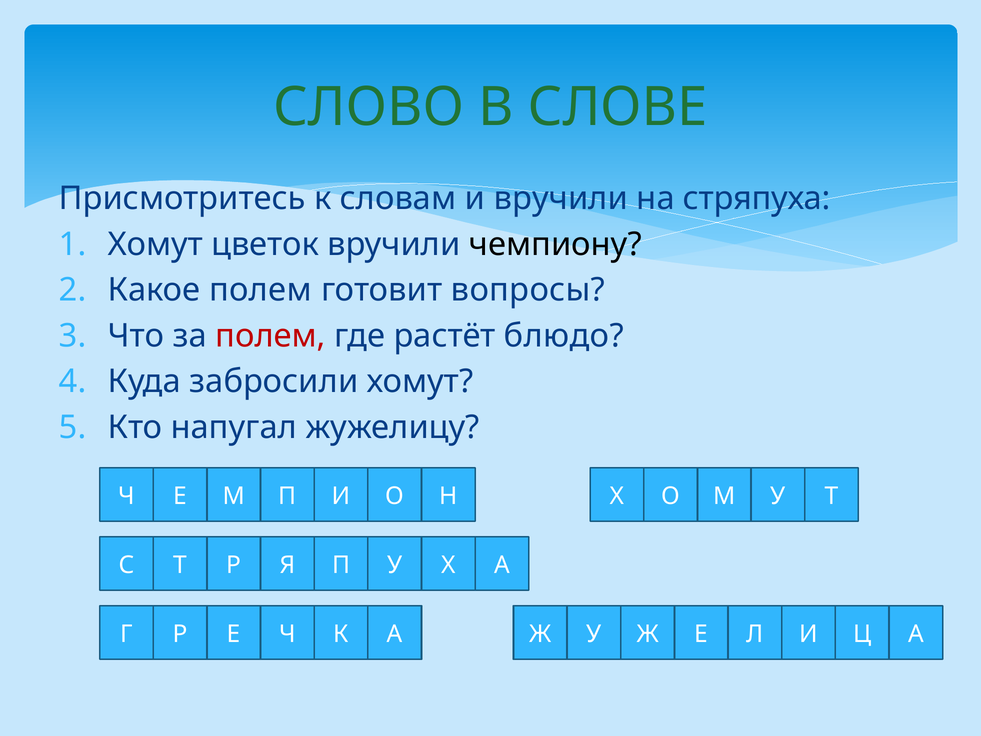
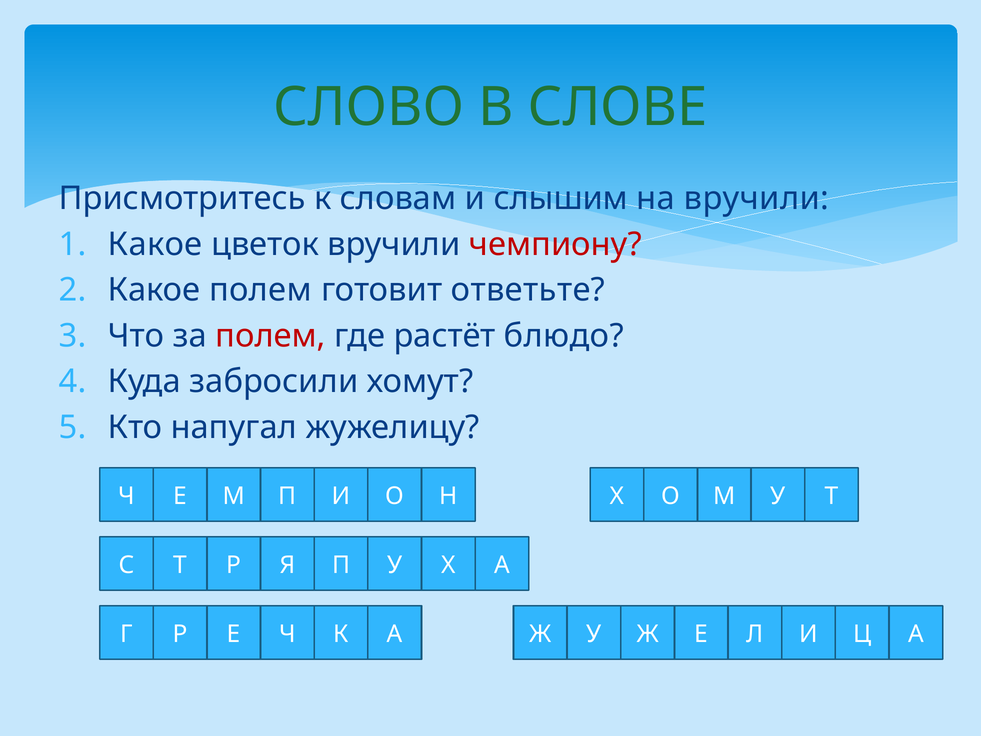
и вручили: вручили -> слышим
на стряпуха: стряпуха -> вручили
Хомут at (155, 244): Хомут -> Какое
чемпиону colour: black -> red
вопросы: вопросы -> ответьте
